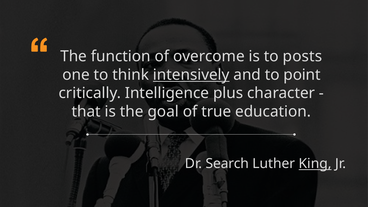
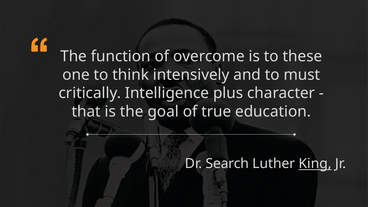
posts: posts -> these
intensively underline: present -> none
point: point -> must
